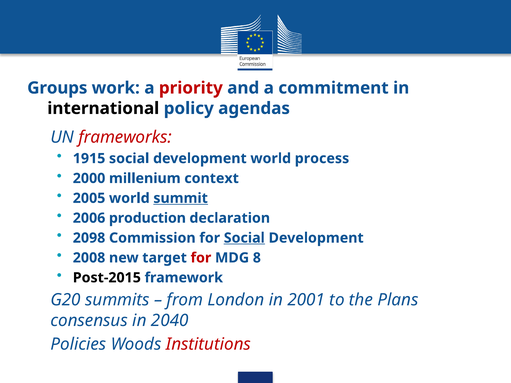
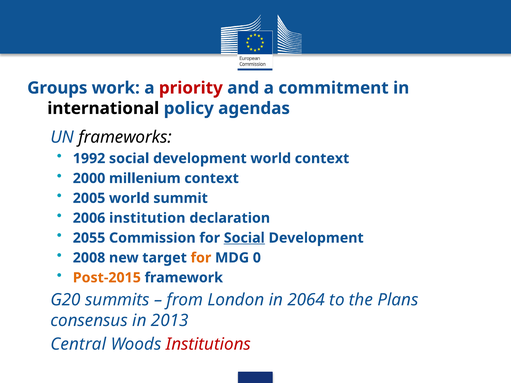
frameworks colour: red -> black
1915: 1915 -> 1992
world process: process -> context
summit underline: present -> none
production: production -> institution
2098: 2098 -> 2055
for at (201, 258) colour: red -> orange
8: 8 -> 0
Post-2015 colour: black -> orange
2001: 2001 -> 2064
2040: 2040 -> 2013
Policies: Policies -> Central
